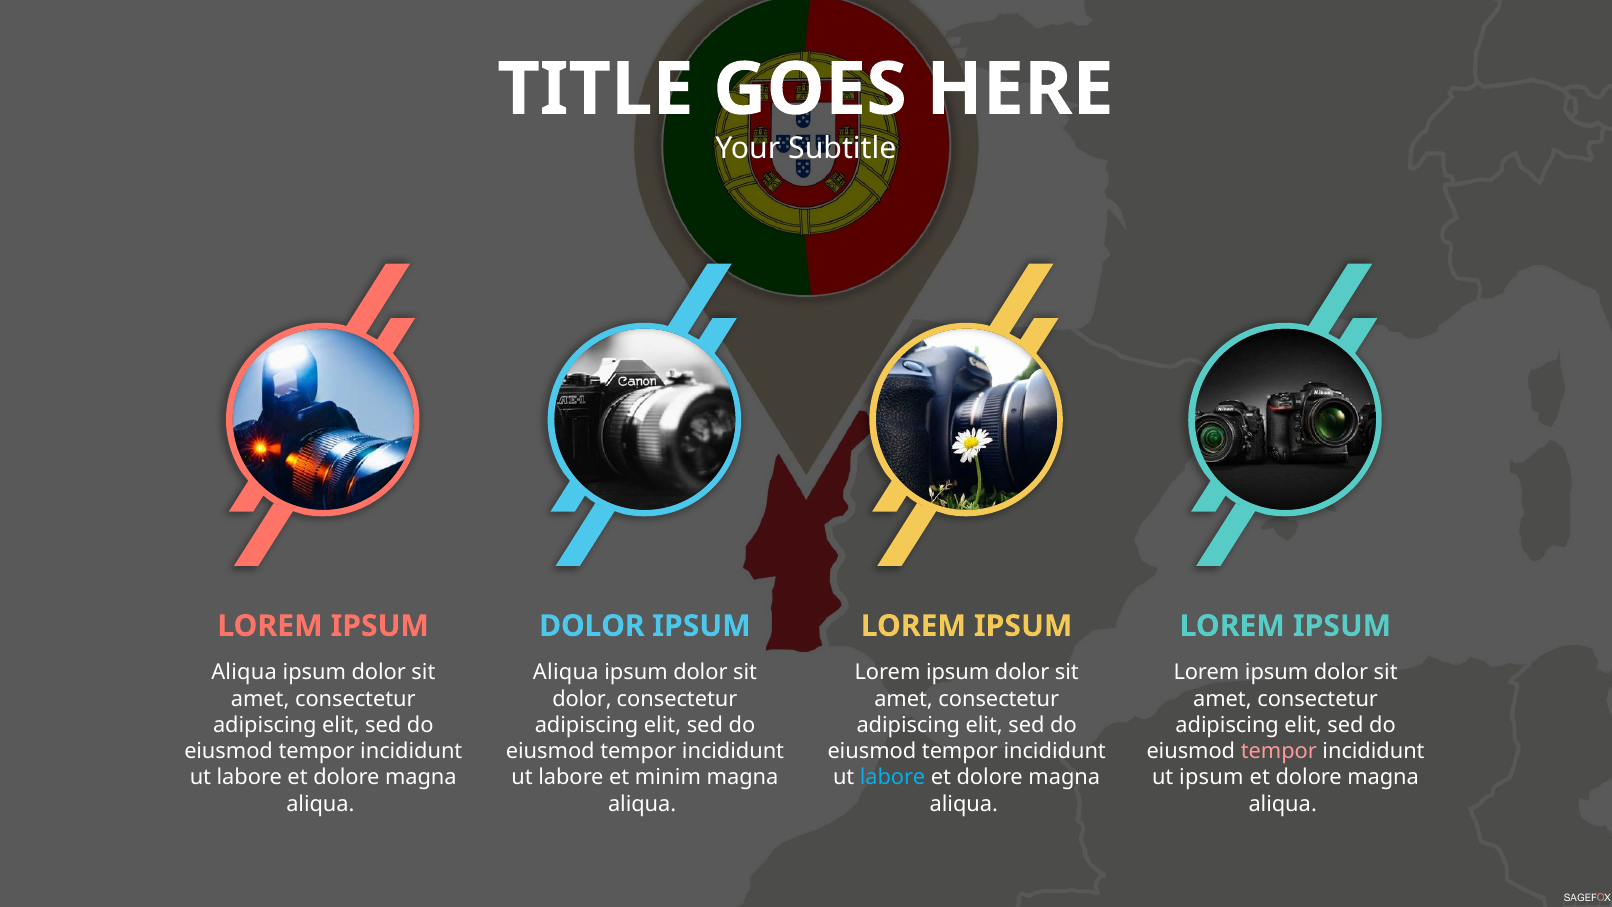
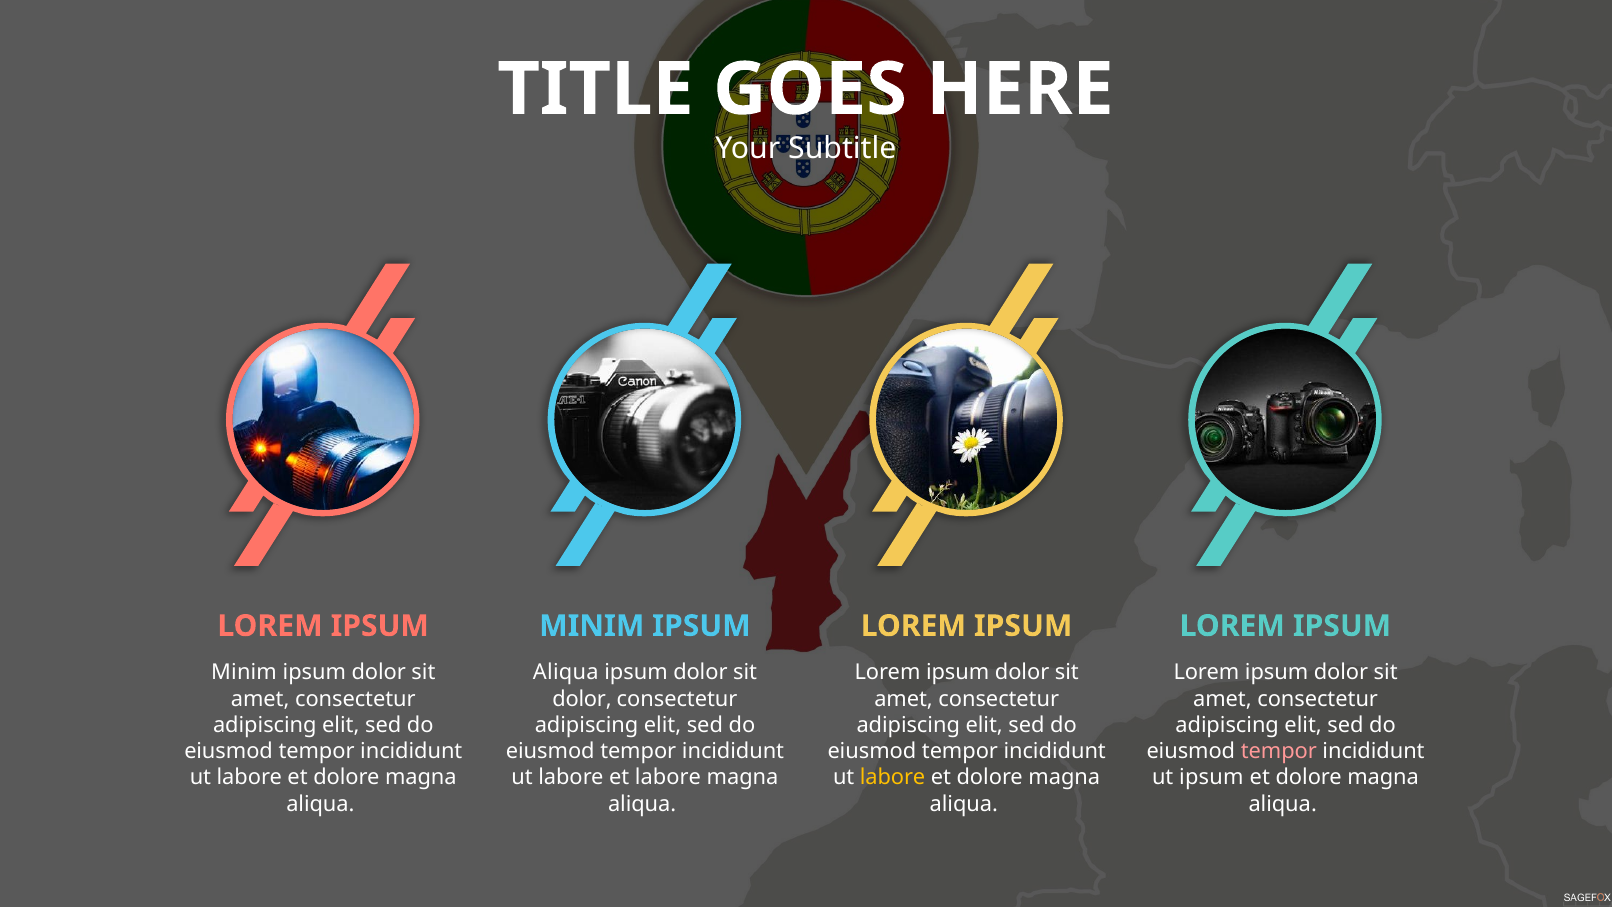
DOLOR at (592, 626): DOLOR -> MINIM
Aliqua at (244, 673): Aliqua -> Minim
et minim: minim -> labore
labore at (893, 777) colour: light blue -> yellow
